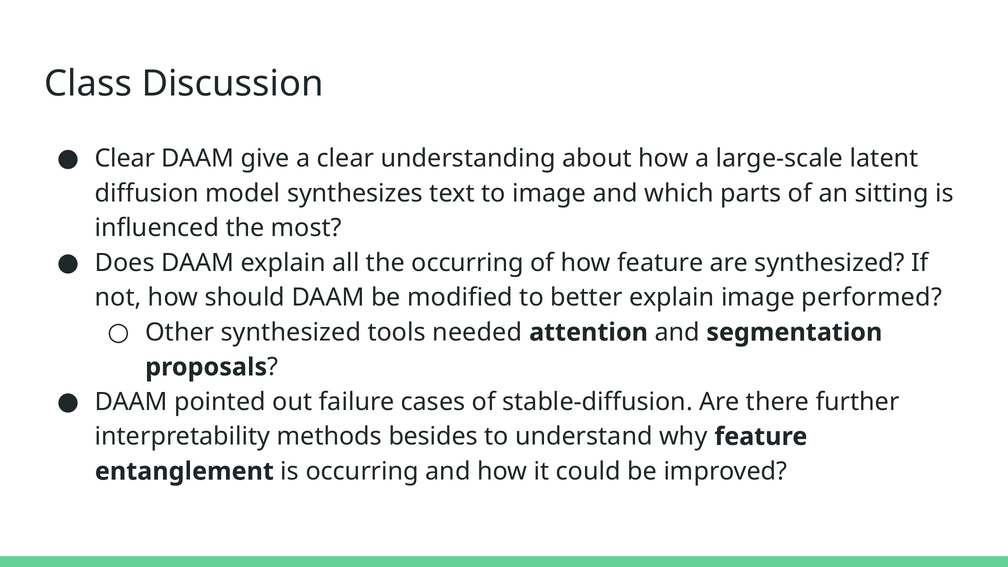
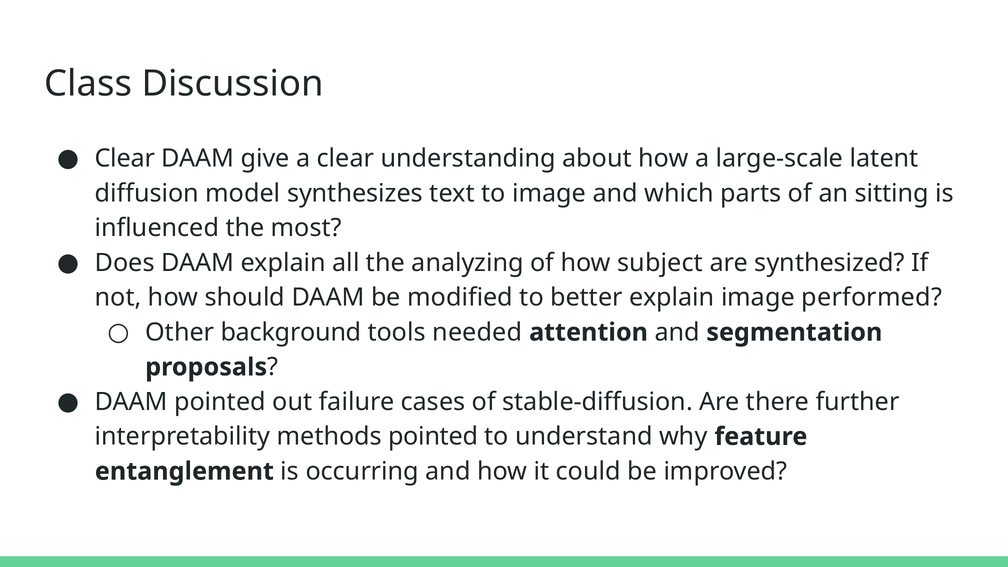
the occurring: occurring -> analyzing
how feature: feature -> subject
Other synthesized: synthesized -> background
methods besides: besides -> pointed
